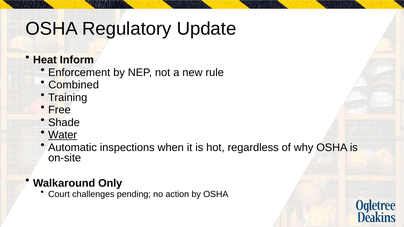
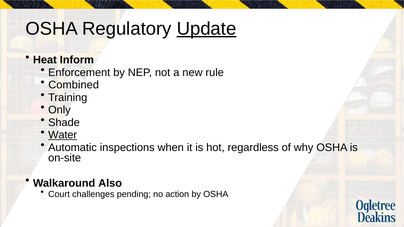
Update underline: none -> present
Free: Free -> Only
Only: Only -> Also
